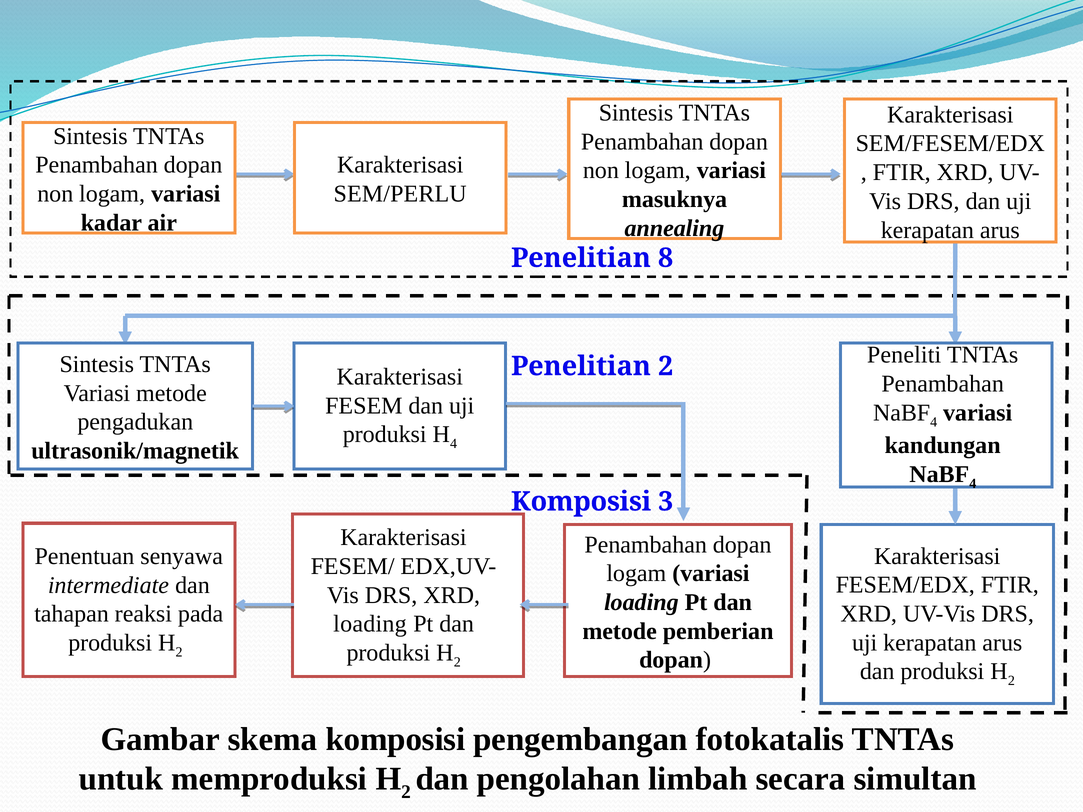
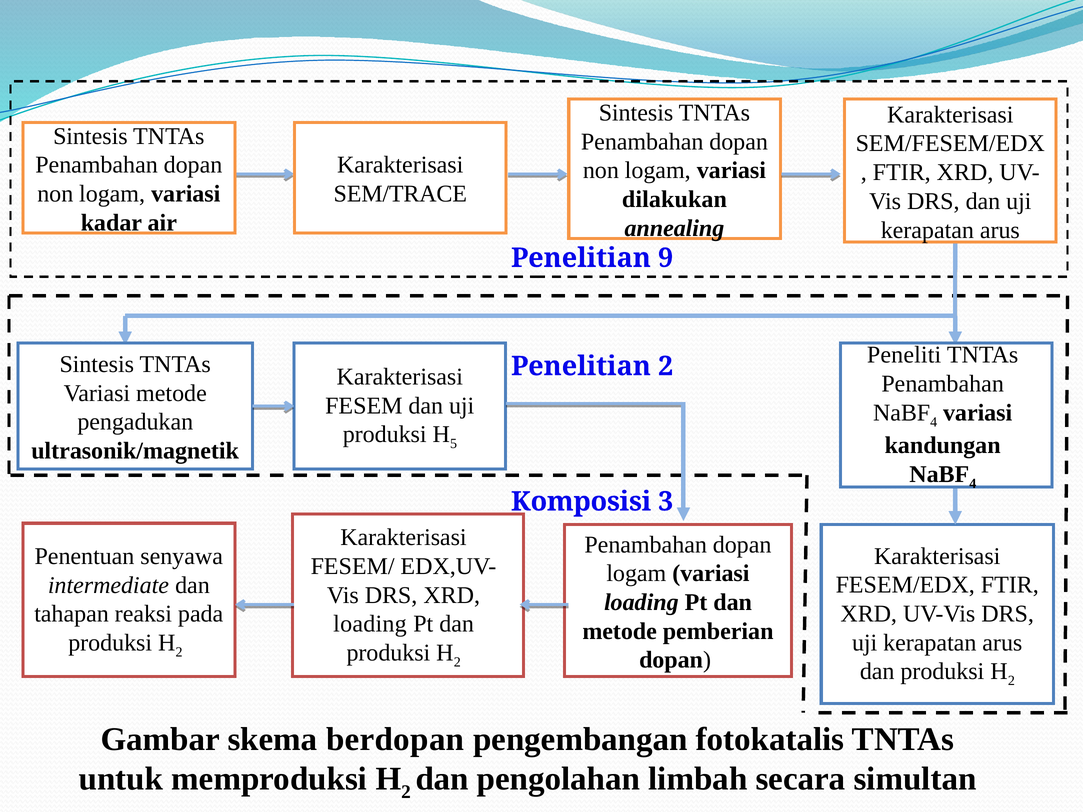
SEM/PERLU: SEM/PERLU -> SEM/TRACE
masuknya: masuknya -> dilakukan
8: 8 -> 9
4 at (454, 444): 4 -> 5
skema komposisi: komposisi -> berdopan
